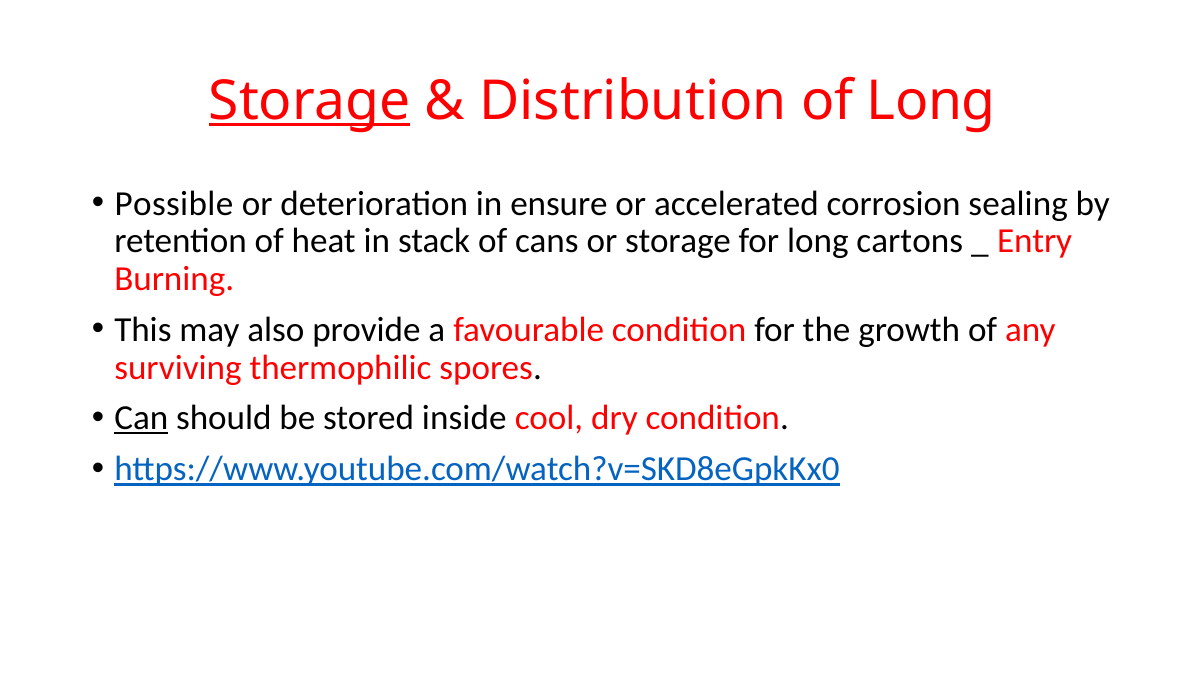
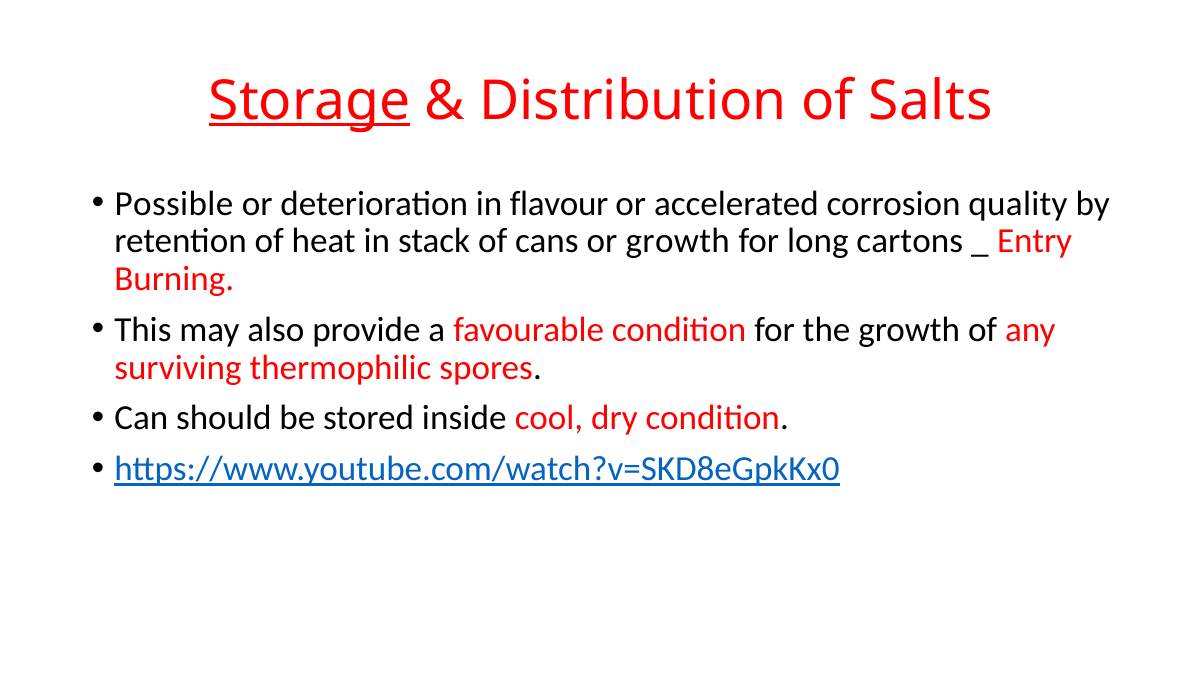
of Long: Long -> Salts
ensure: ensure -> flavour
sealing: sealing -> quality
or storage: storage -> growth
Can underline: present -> none
